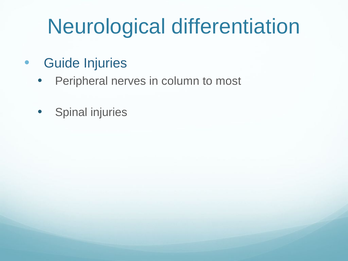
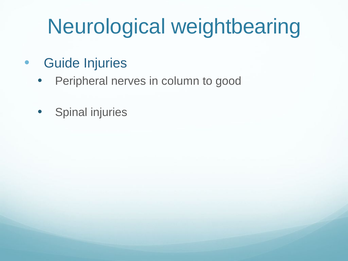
differentiation: differentiation -> weightbearing
most: most -> good
